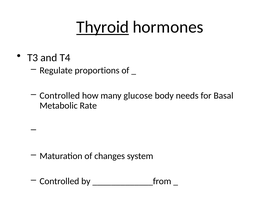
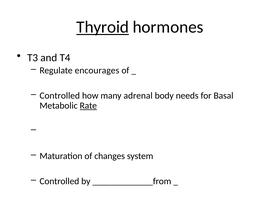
proportions: proportions -> encourages
glucose: glucose -> adrenal
Rate underline: none -> present
